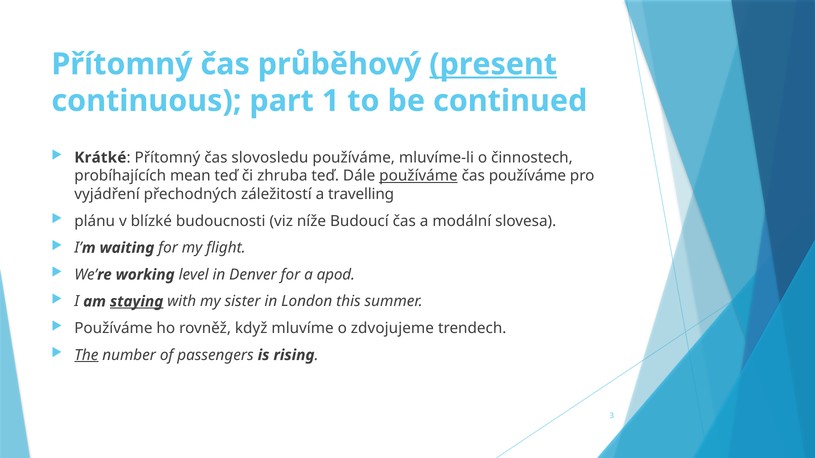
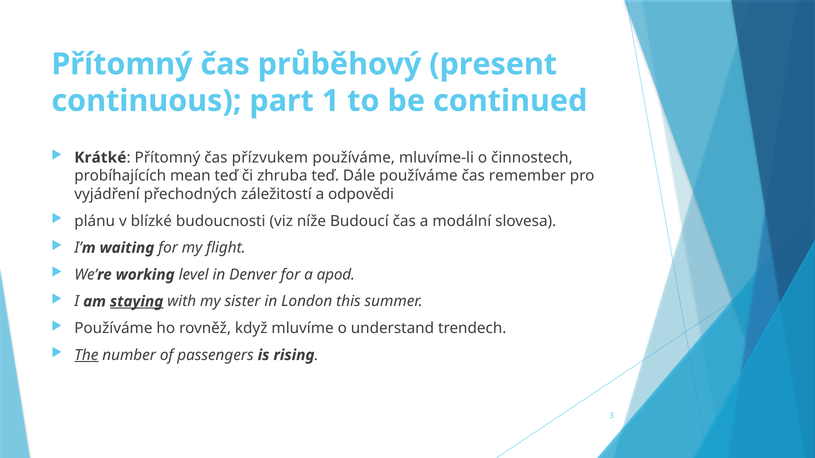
present underline: present -> none
slovosledu: slovosledu -> přízvukem
používáme at (418, 176) underline: present -> none
čas používáme: používáme -> remember
travelling: travelling -> odpovědi
zdvojujeme: zdvojujeme -> understand
